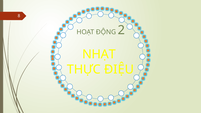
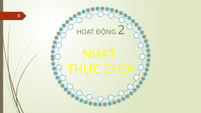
ĐIỆU: ĐIỆU -> CHIA
